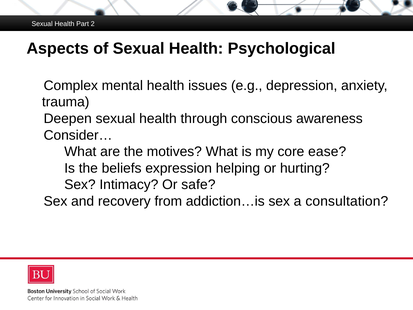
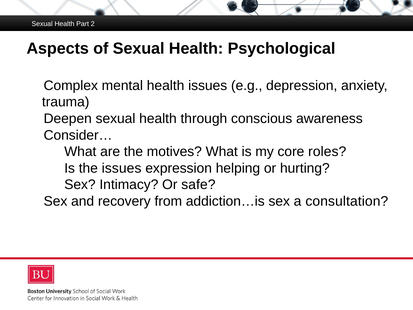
ease: ease -> roles
the beliefs: beliefs -> issues
